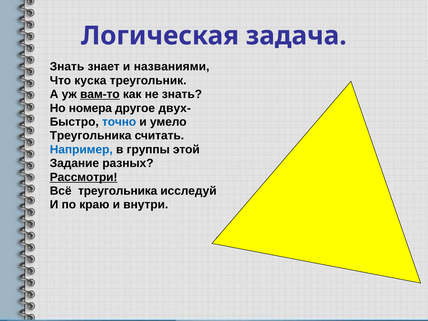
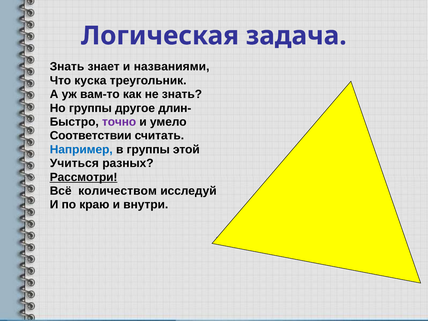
вам-то underline: present -> none
Но номера: номера -> группы
двух-: двух- -> длин-
точно colour: blue -> purple
Треугольника at (91, 136): Треугольника -> Соответствии
Задание: Задание -> Учиться
Всё треугольника: треугольника -> количеством
